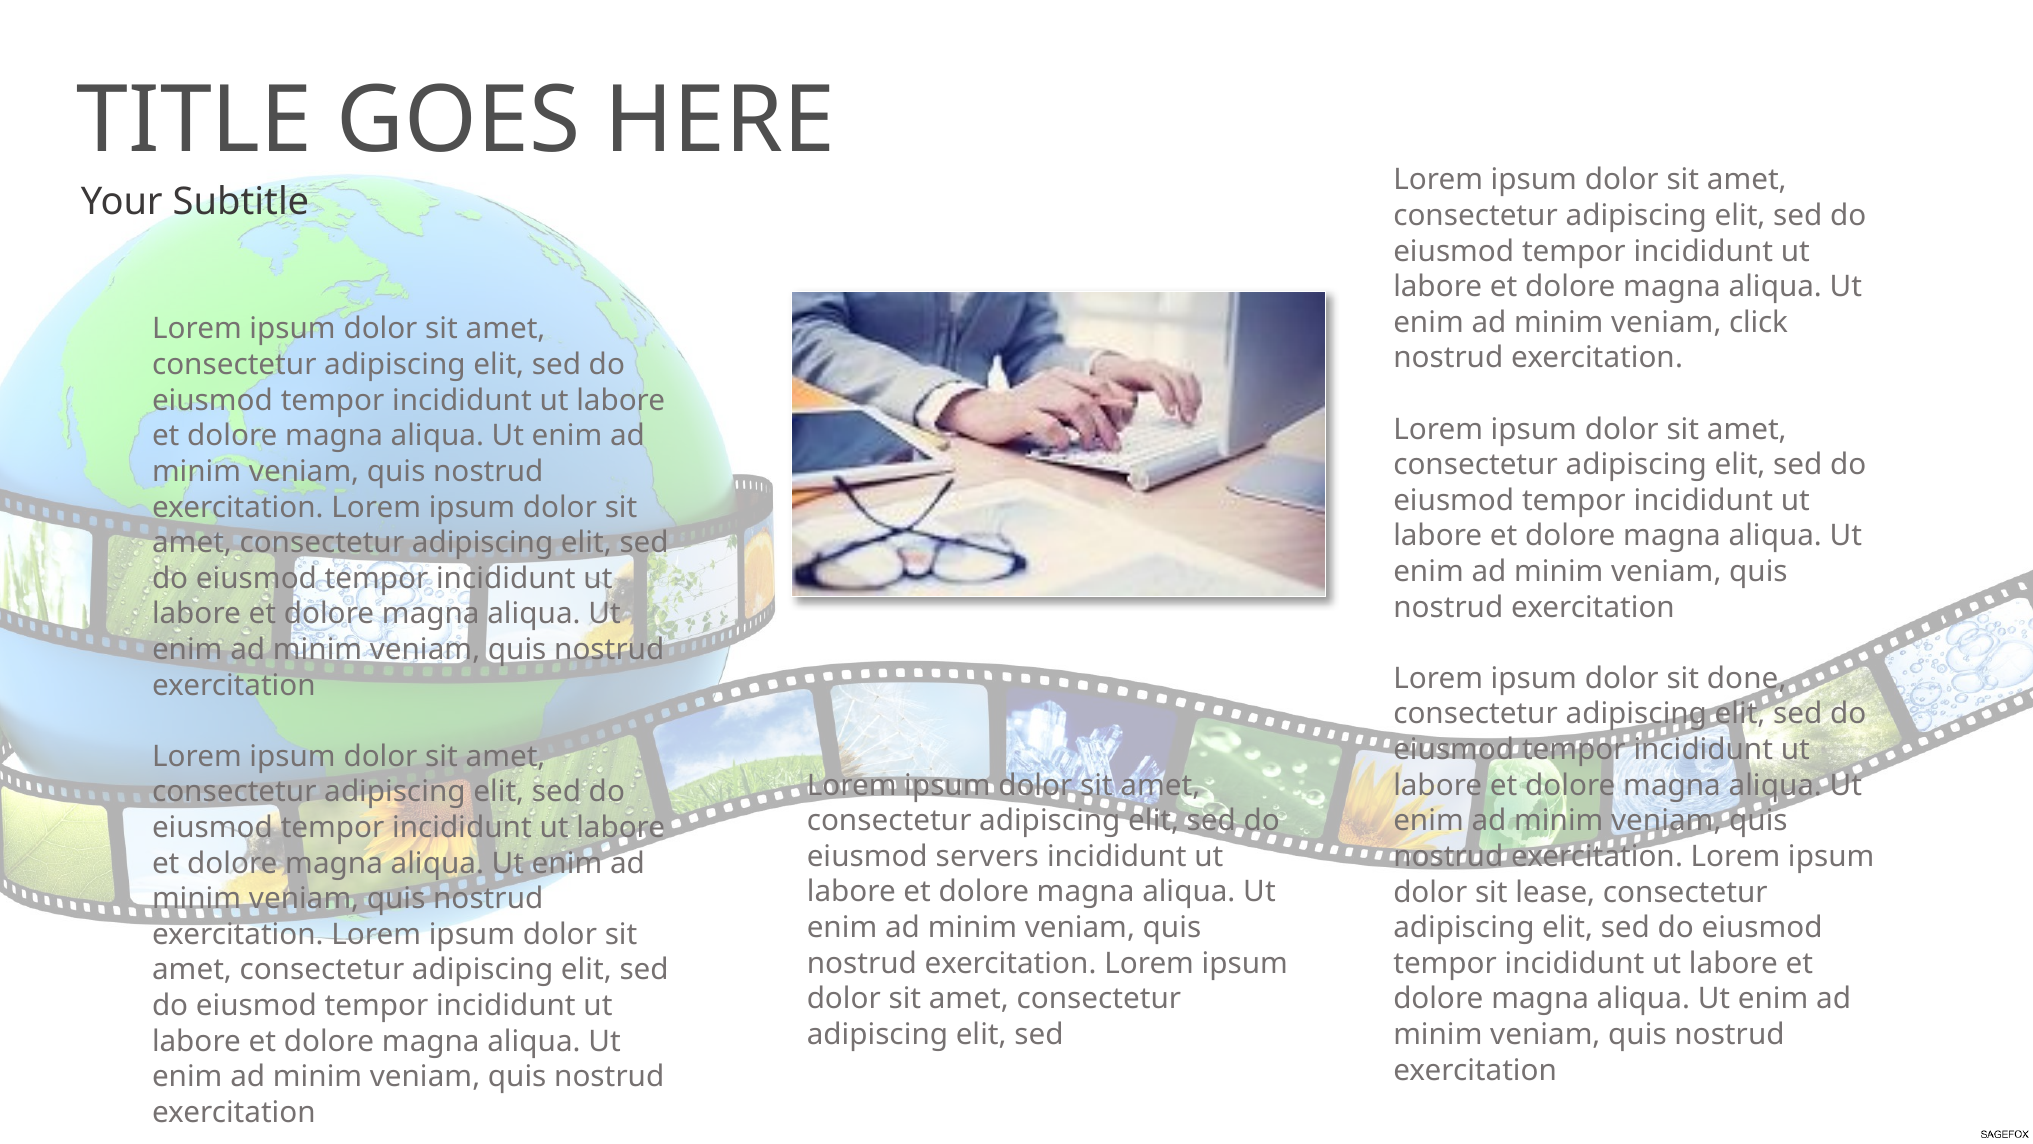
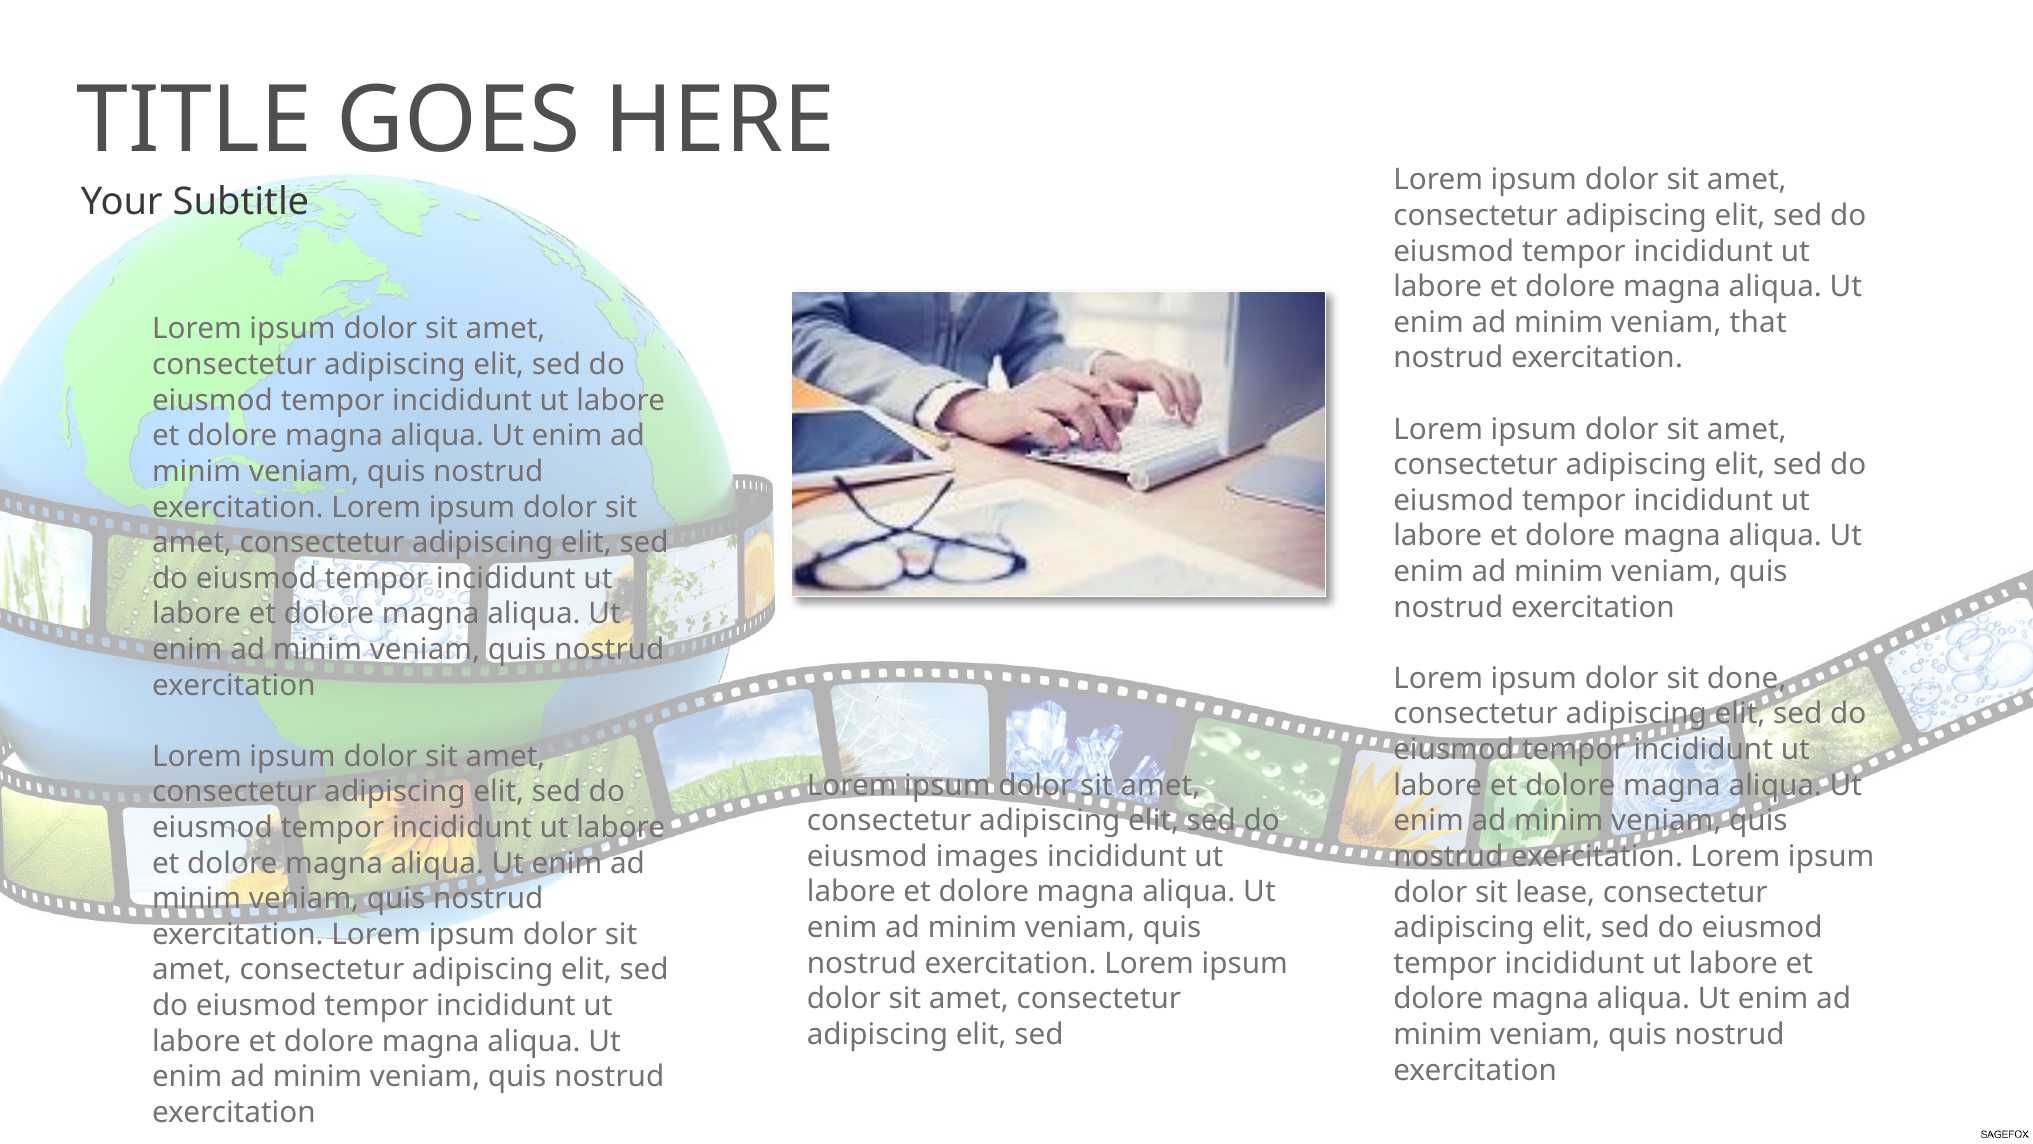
click: click -> that
servers: servers -> images
